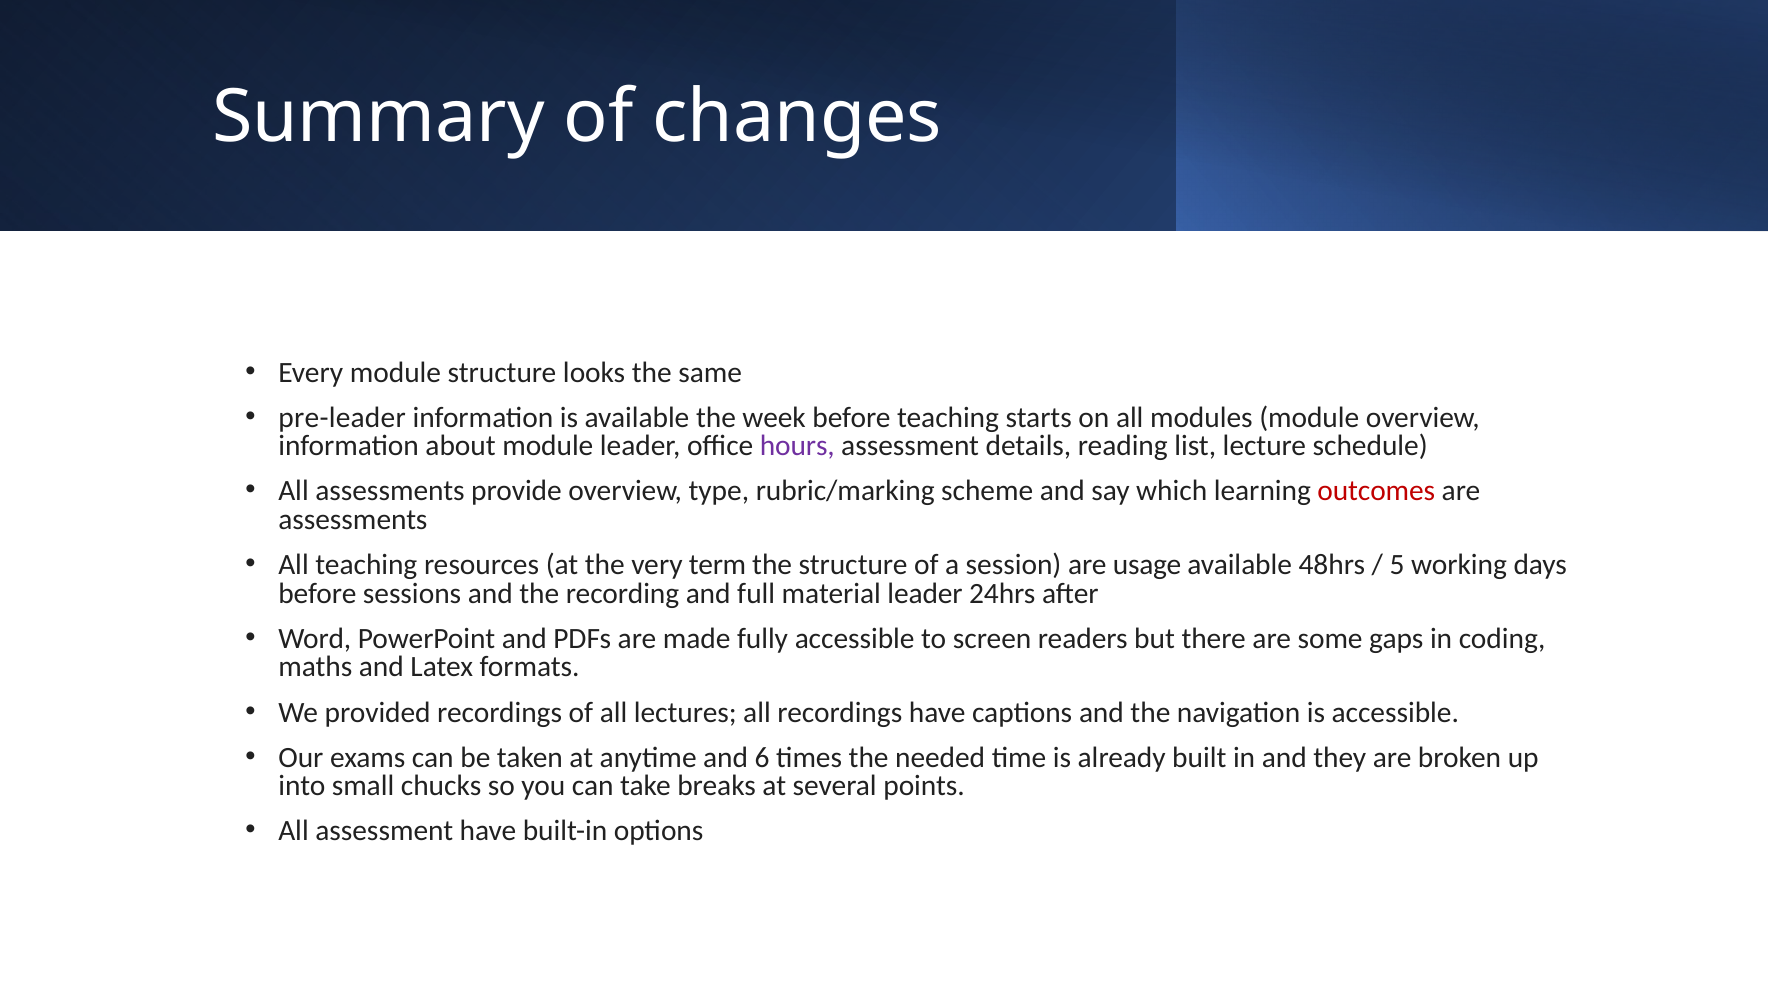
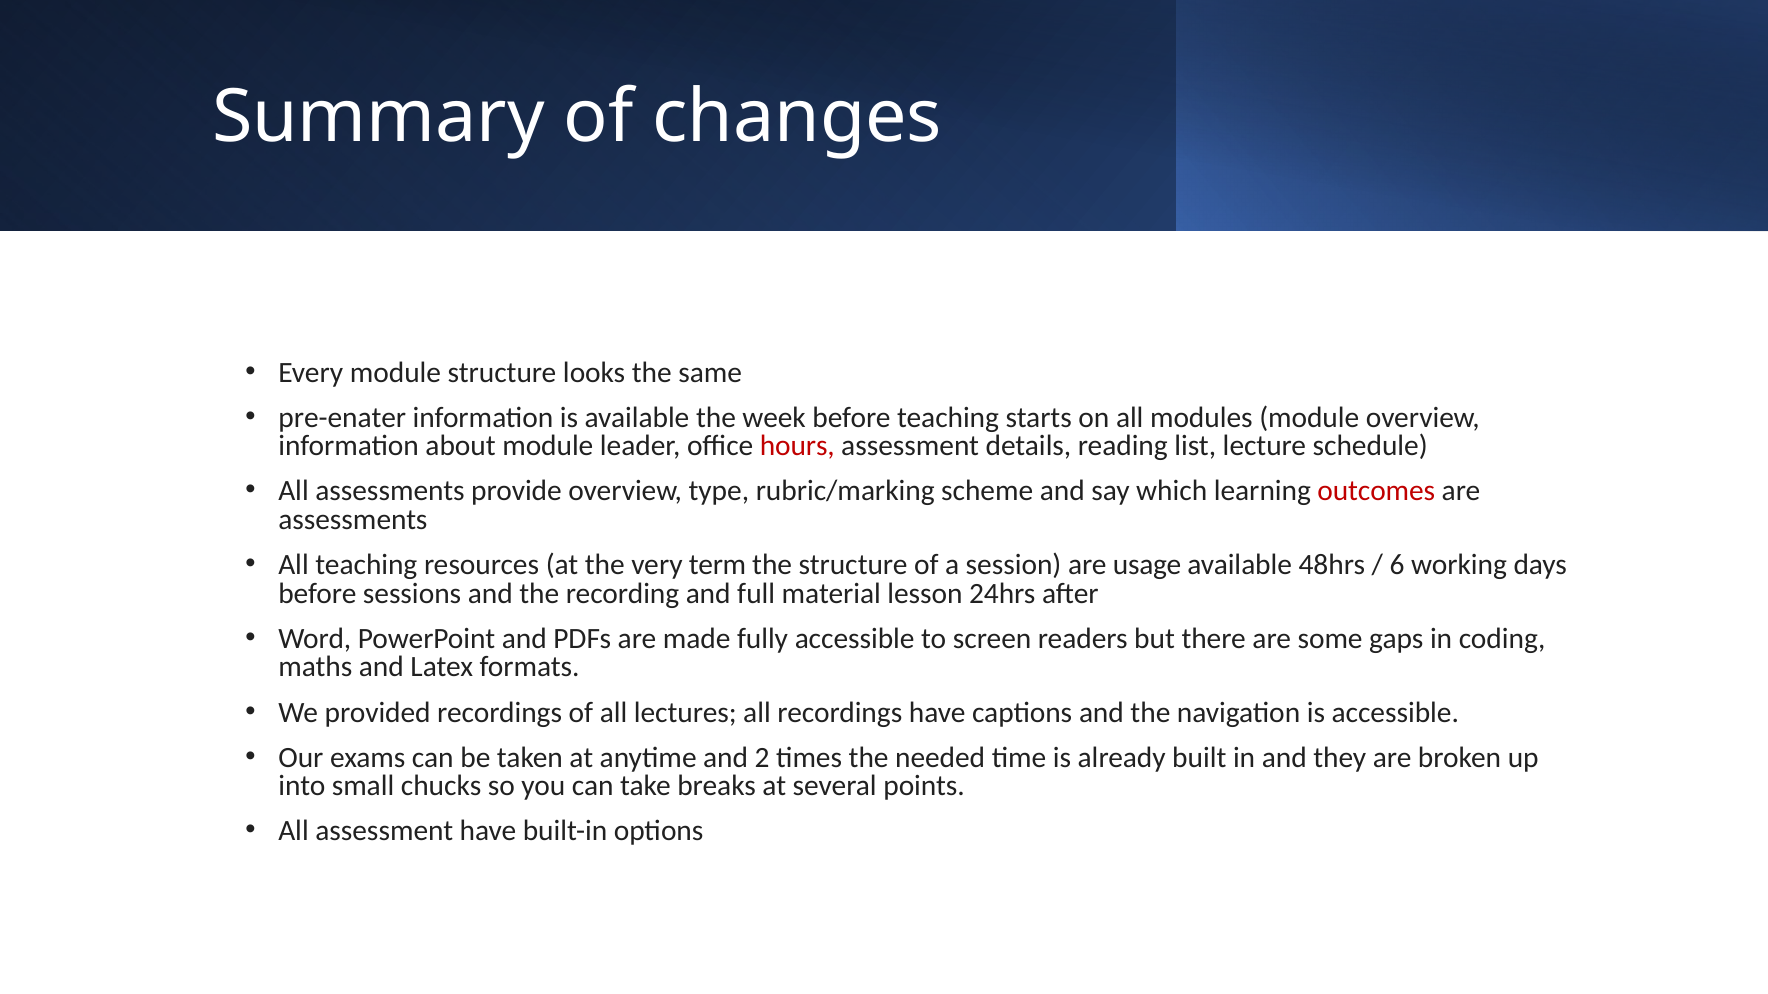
pre-leader: pre-leader -> pre-enater
hours colour: purple -> red
5: 5 -> 6
material leader: leader -> lesson
6: 6 -> 2
